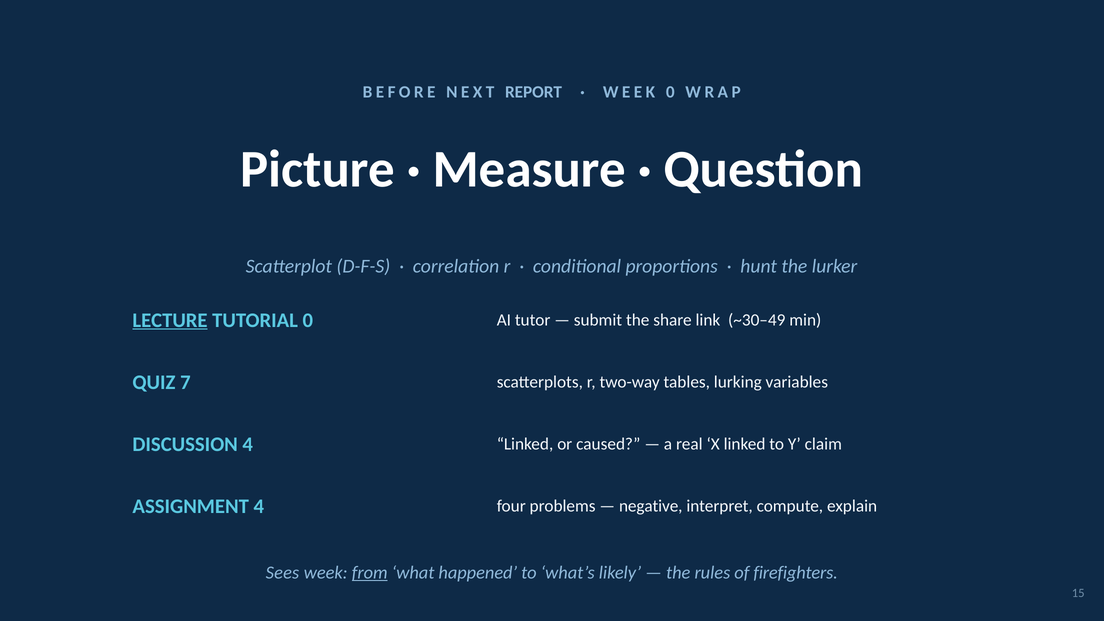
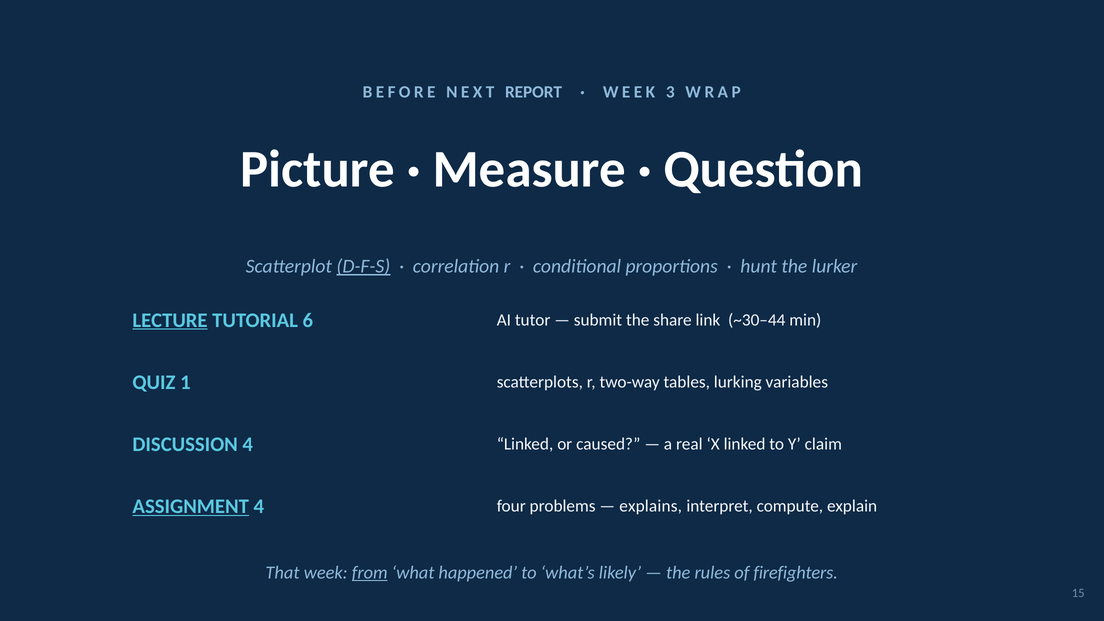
WEEK 0: 0 -> 3
D-F-S underline: none -> present
TUTORIAL 0: 0 -> 6
~30–49: ~30–49 -> ~30–44
7: 7 -> 1
ASSIGNMENT underline: none -> present
negative: negative -> explains
Sees: Sees -> That
